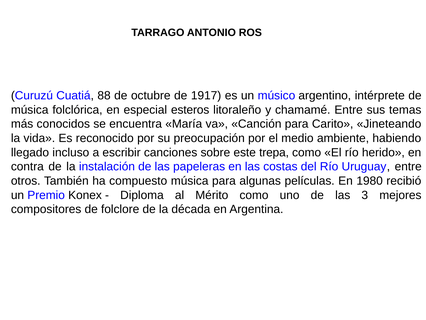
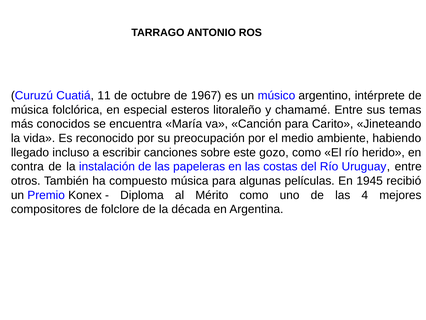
88: 88 -> 11
1917: 1917 -> 1967
trepa: trepa -> gozo
1980: 1980 -> 1945
3: 3 -> 4
